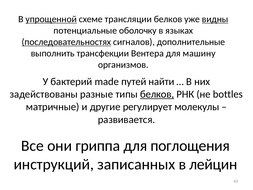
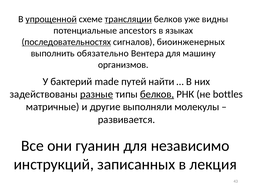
трансляции underline: none -> present
видны underline: present -> none
оболочку: оболочку -> ancestors
дополнительные: дополнительные -> биоинженерных
трансфекции: трансфекции -> обязательно
разные underline: none -> present
регулирует: регулирует -> выполняли
гриппа: гриппа -> гуанин
поглощения: поглощения -> независимо
лейцин: лейцин -> лекция
